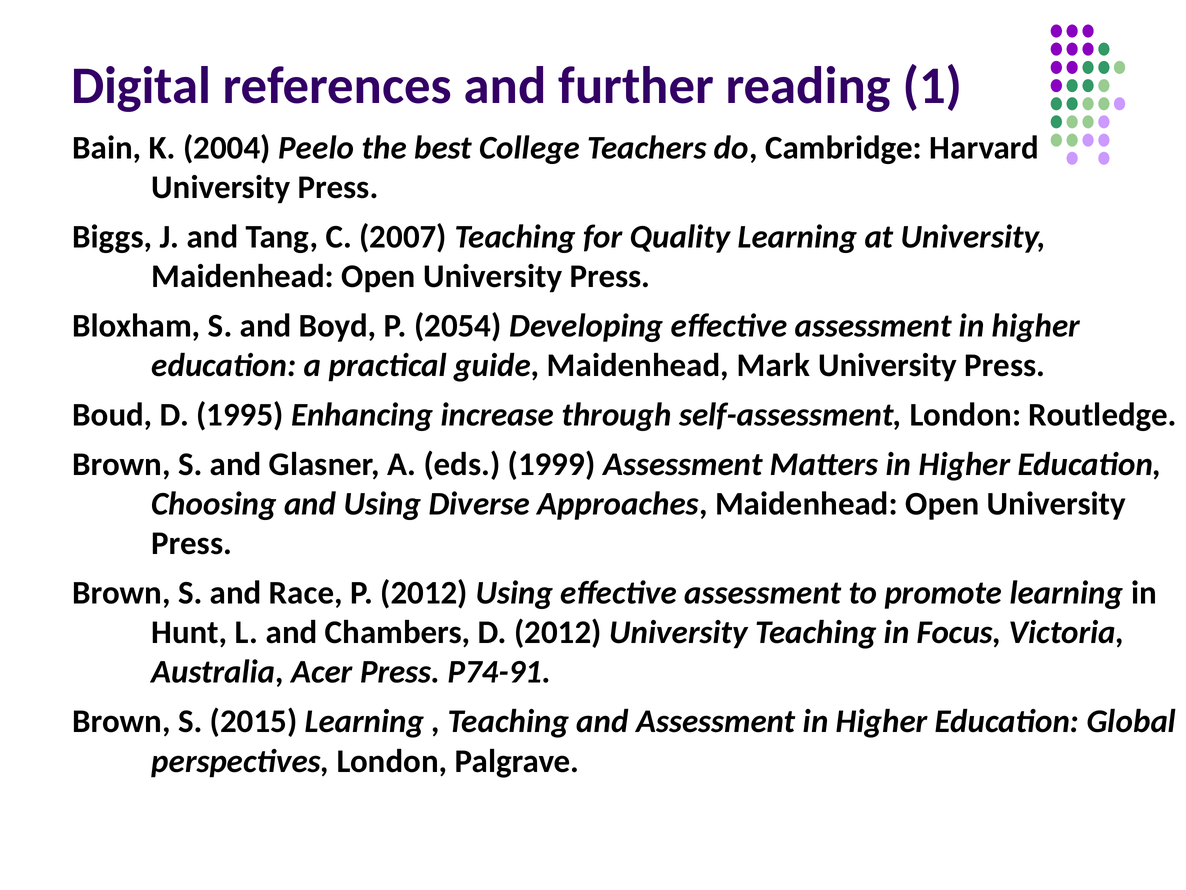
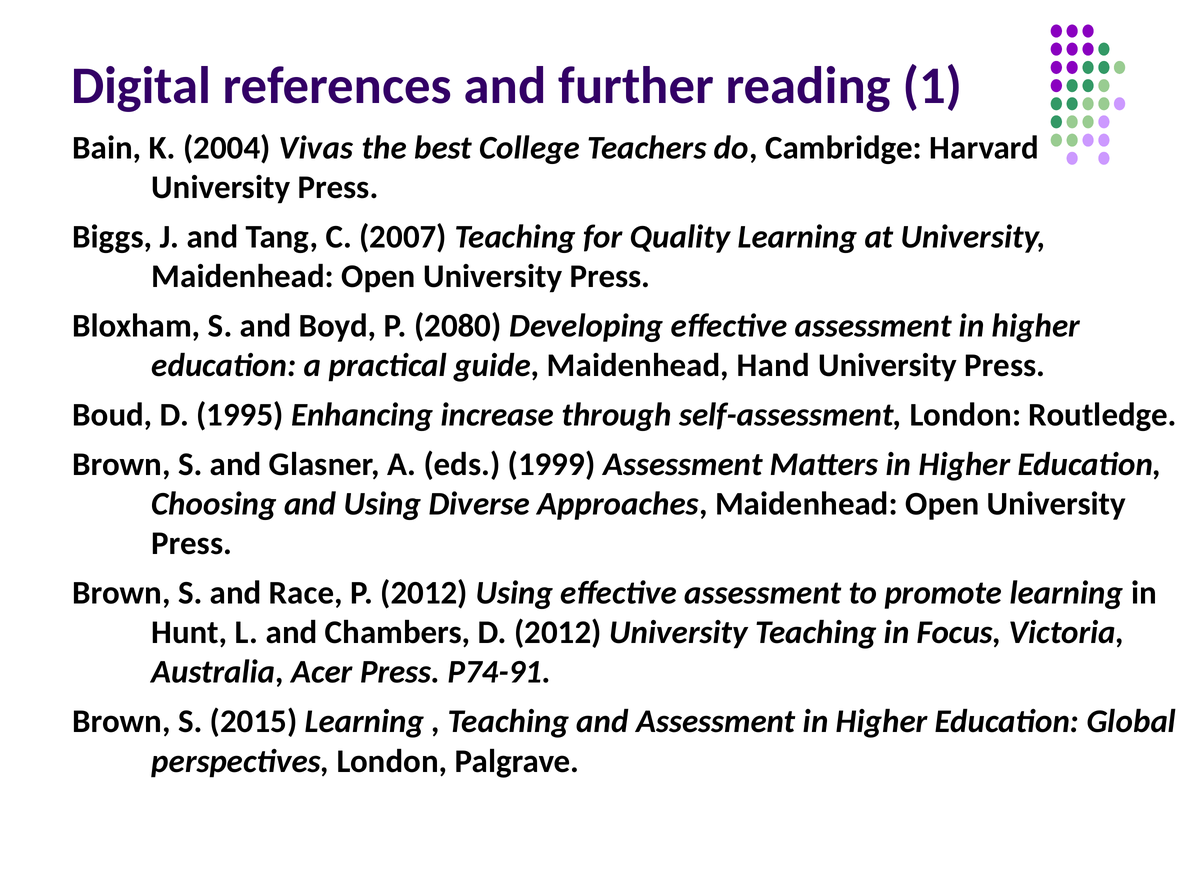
Peelo: Peelo -> Vivas
2054: 2054 -> 2080
Mark: Mark -> Hand
